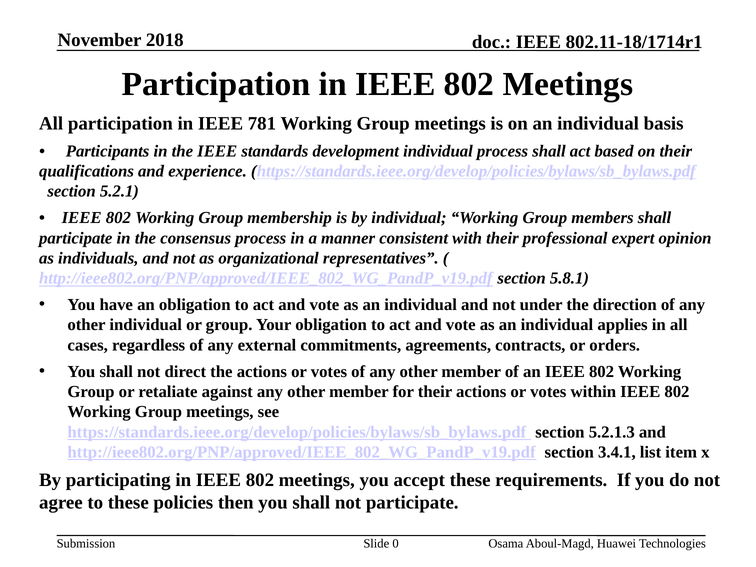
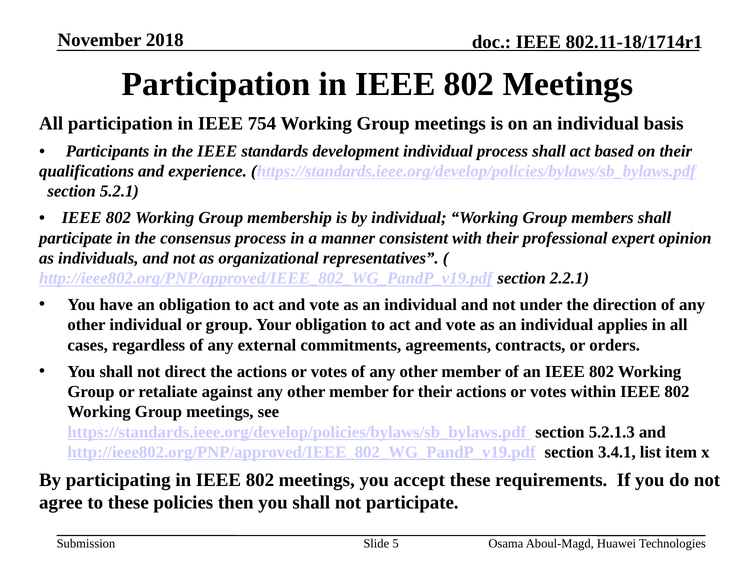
781: 781 -> 754
5.8.1: 5.8.1 -> 2.2.1
0: 0 -> 5
